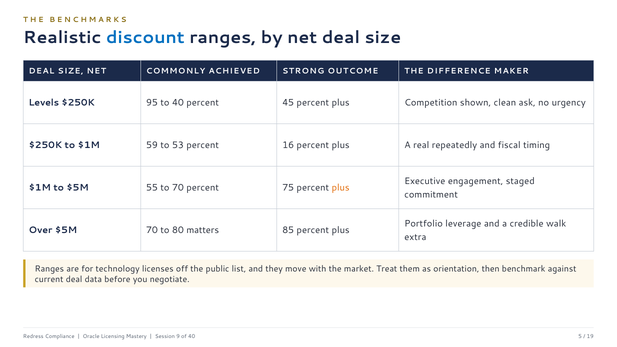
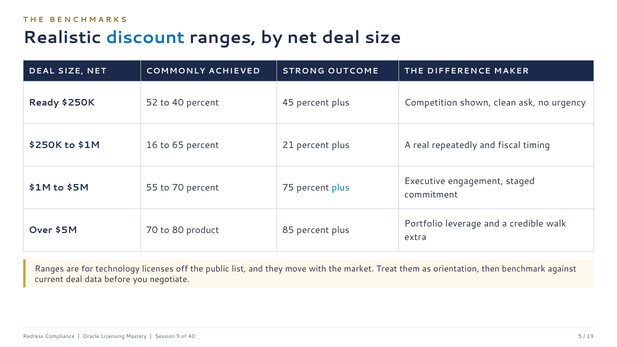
Levels: Levels -> Ready
95: 95 -> 52
59: 59 -> 16
53: 53 -> 65
16: 16 -> 21
plus at (341, 188) colour: orange -> blue
matters: matters -> product
